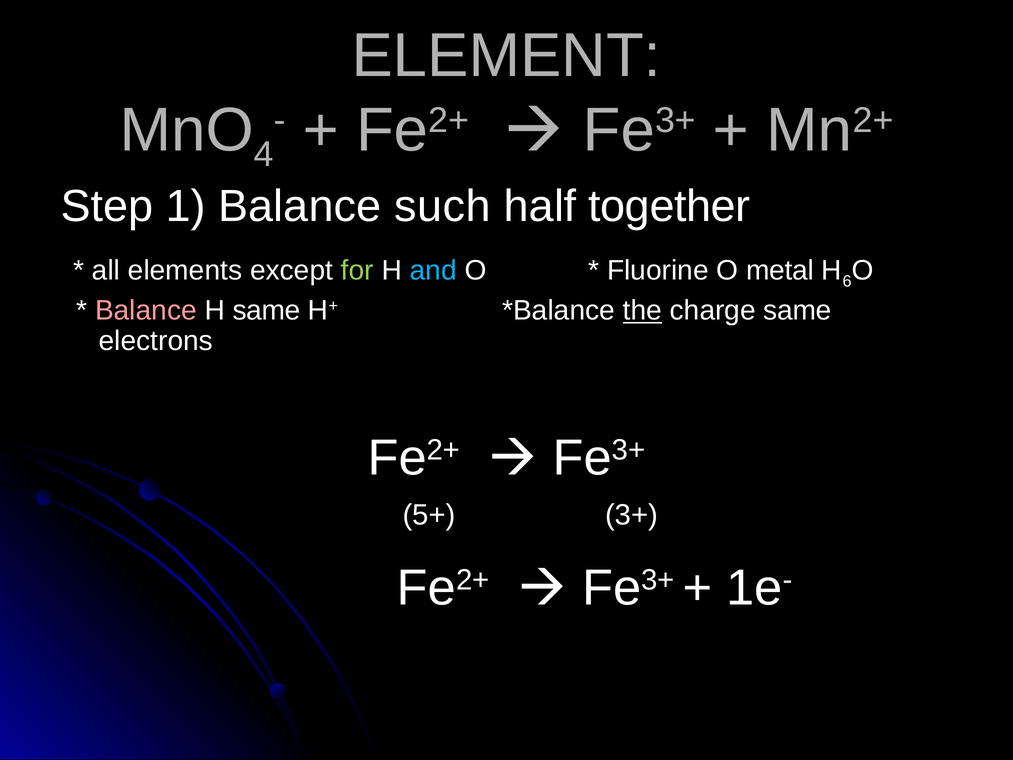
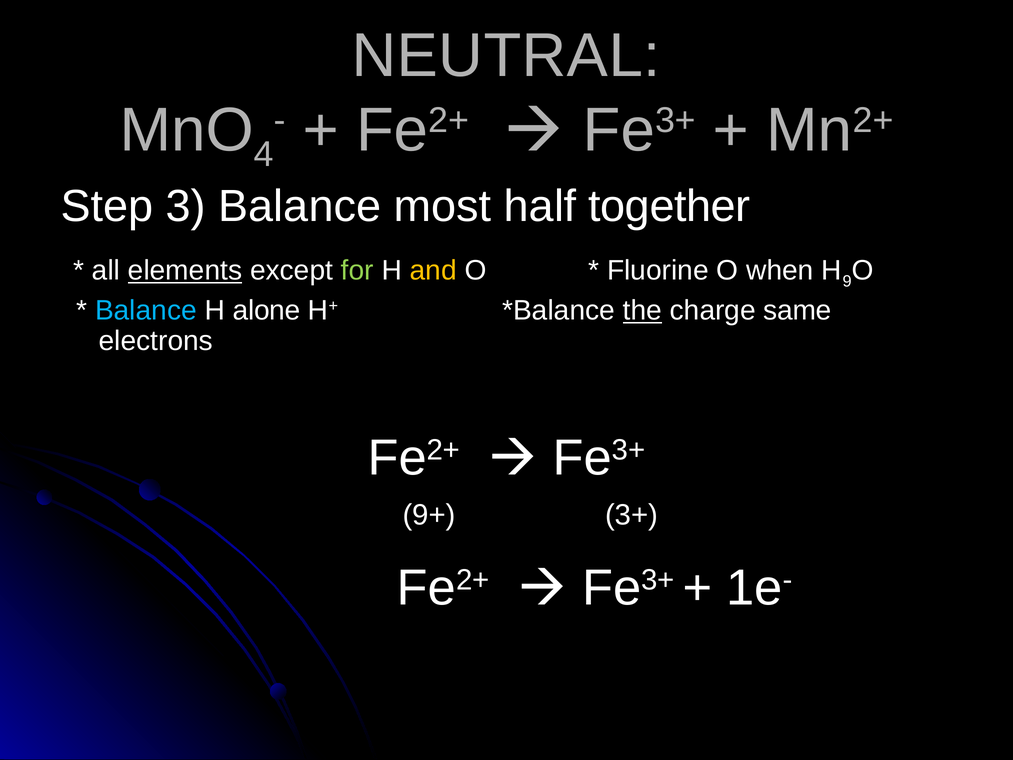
ELEMENT: ELEMENT -> NEUTRAL
1: 1 -> 3
such: such -> most
elements underline: none -> present
and colour: light blue -> yellow
metal: metal -> when
6: 6 -> 9
Balance at (146, 310) colour: pink -> light blue
H same: same -> alone
5+: 5+ -> 9+
